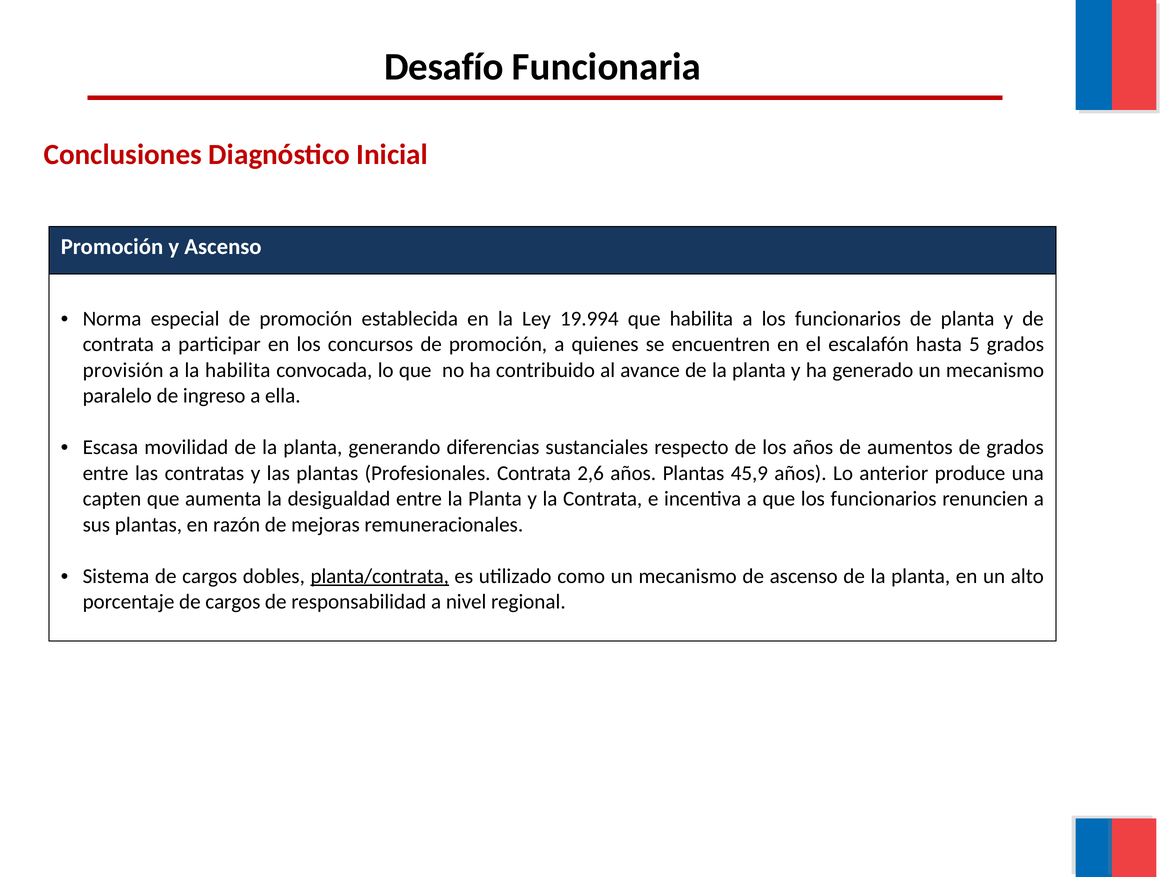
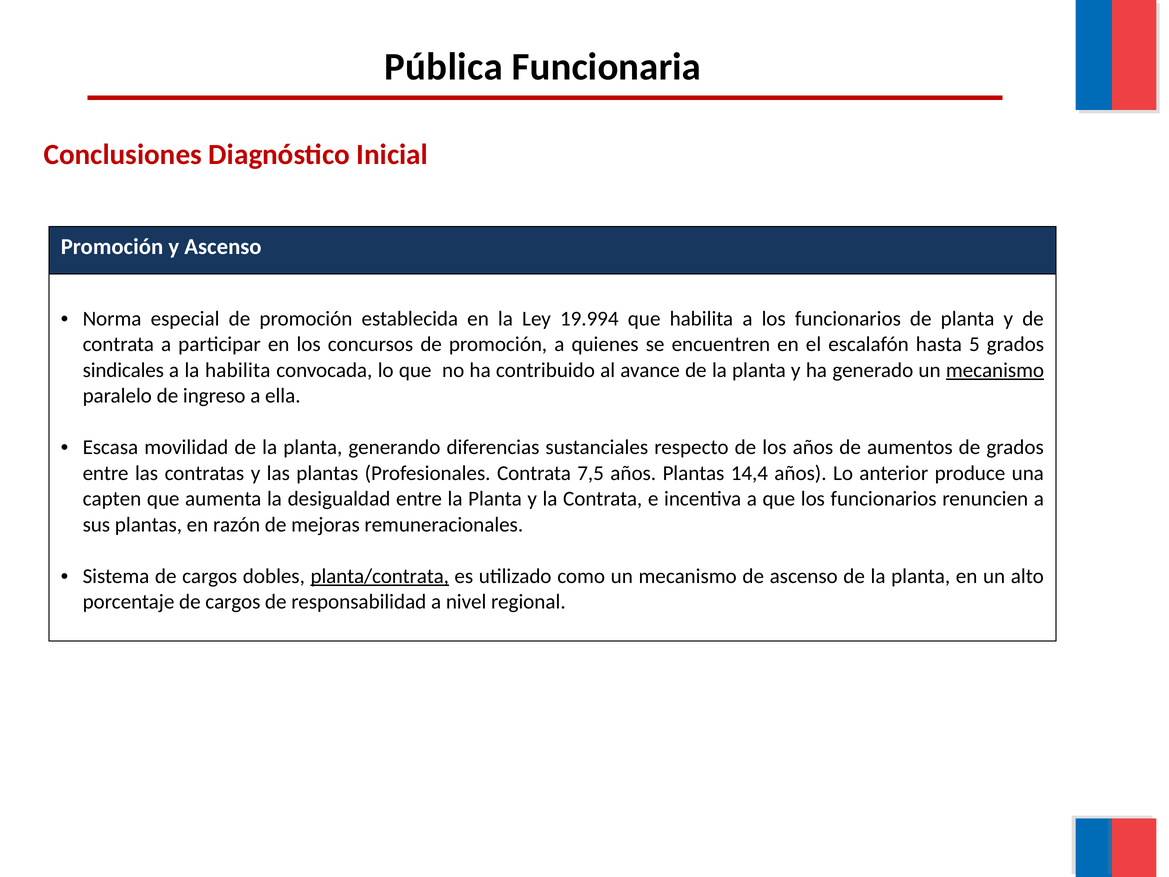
Desafío: Desafío -> Pública
provisión: provisión -> sindicales
mecanismo at (995, 370) underline: none -> present
2,6: 2,6 -> 7,5
45,9: 45,9 -> 14,4
